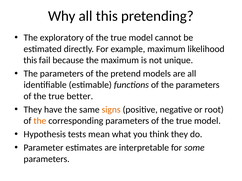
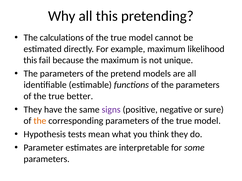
exploratory: exploratory -> calculations
signs colour: orange -> purple
root: root -> sure
